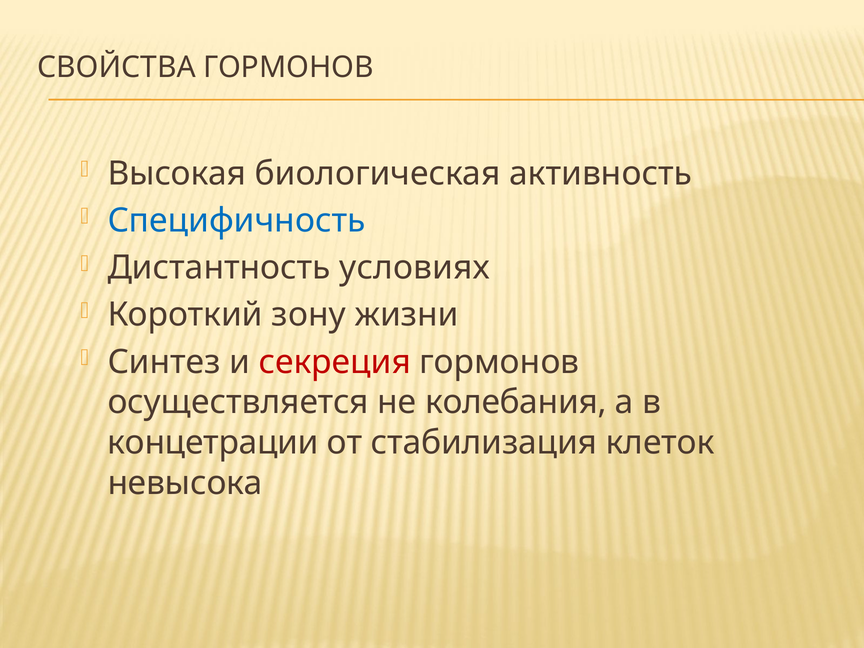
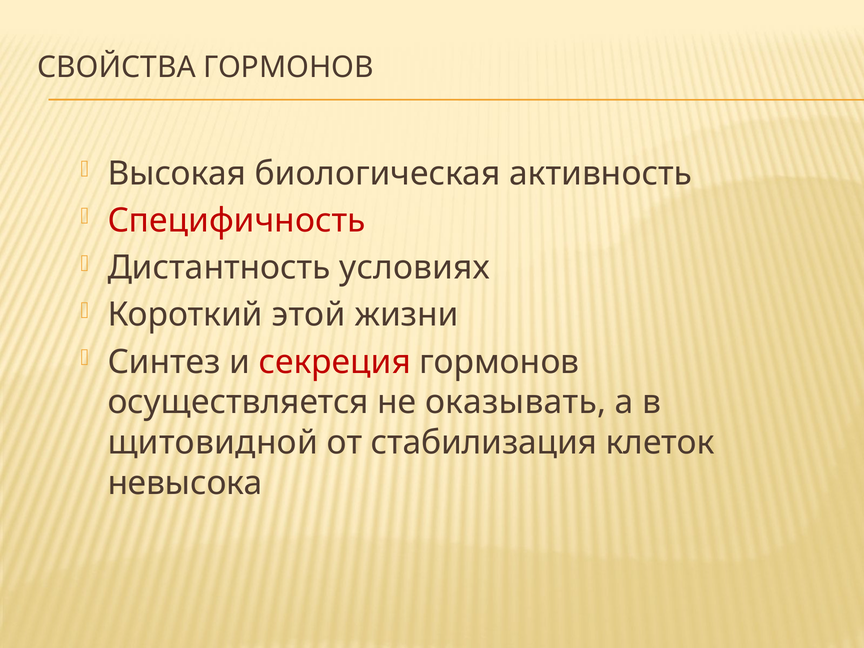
Специфичность colour: blue -> red
зону: зону -> этой
колебания: колебания -> оказывать
концетрации: концетрации -> щитовидной
